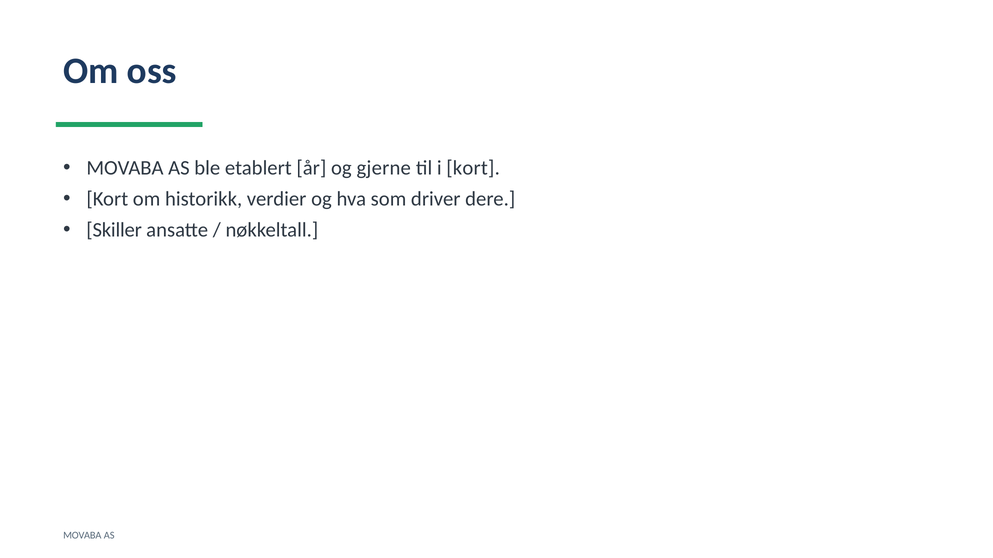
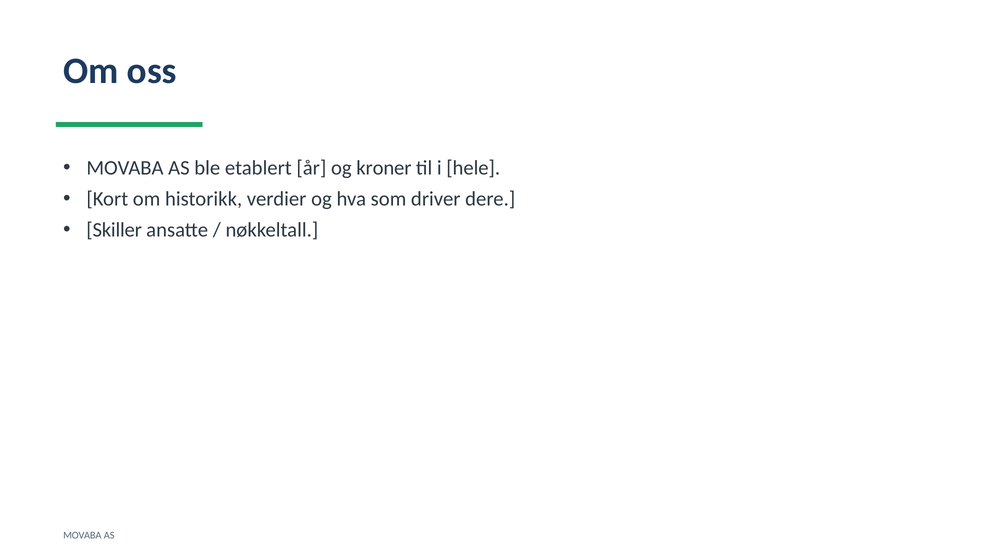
gjerne: gjerne -> kroner
i kort: kort -> hele
